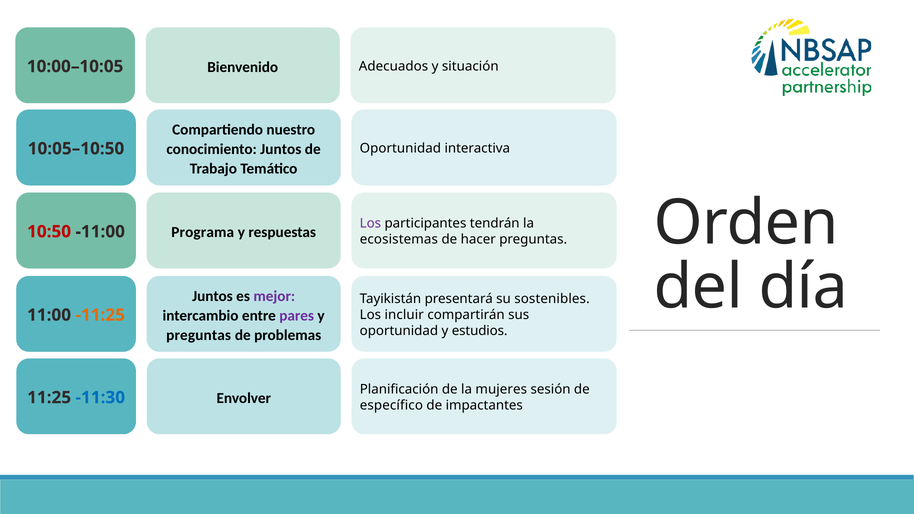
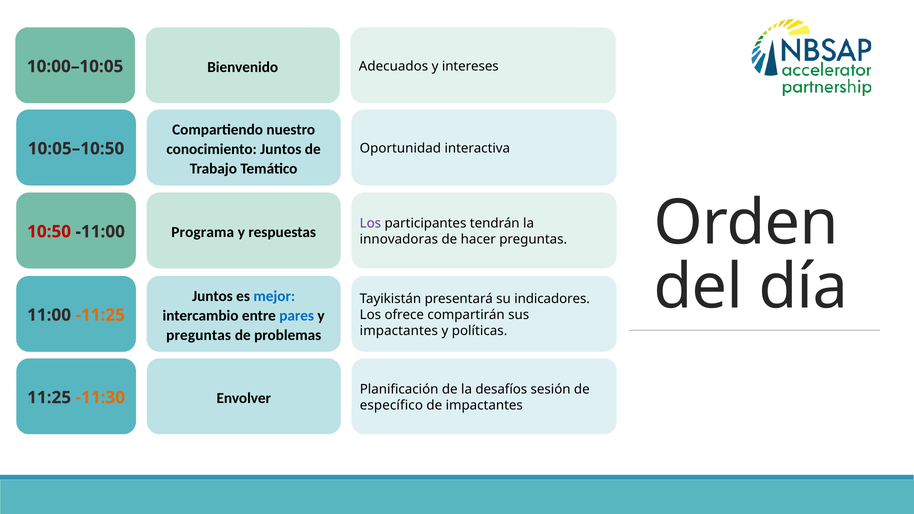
situación: situación -> intereses
ecosistemas: ecosistemas -> innovadoras
mejor colour: purple -> blue
sostenibles: sostenibles -> indicadores
pares colour: purple -> blue
incluir: incluir -> ofrece
oportunidad at (399, 331): oportunidad -> impactantes
estudios: estudios -> políticas
-11:30 colour: blue -> orange
mujeres: mujeres -> desafíos
